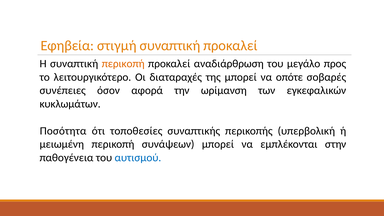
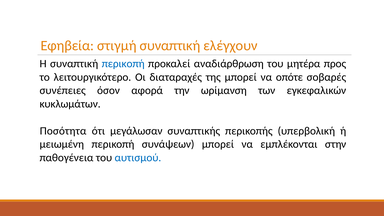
συναπτική προκαλεί: προκαλεί -> ελέγχουν
περικοπή at (123, 64) colour: orange -> blue
μεγάλο: μεγάλο -> μητέρα
τοποθεσίες: τοποθεσίες -> μεγάλωσαν
